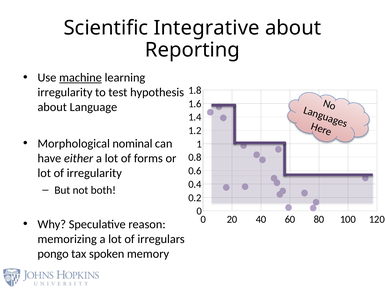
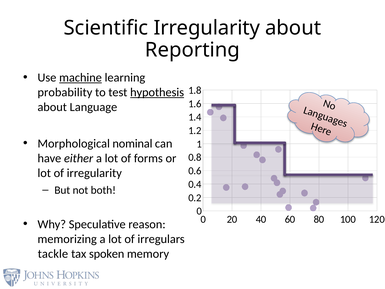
Scientific Integrative: Integrative -> Irregularity
irregularity at (65, 92): irregularity -> probability
hypothesis underline: none -> present
pongo: pongo -> tackle
